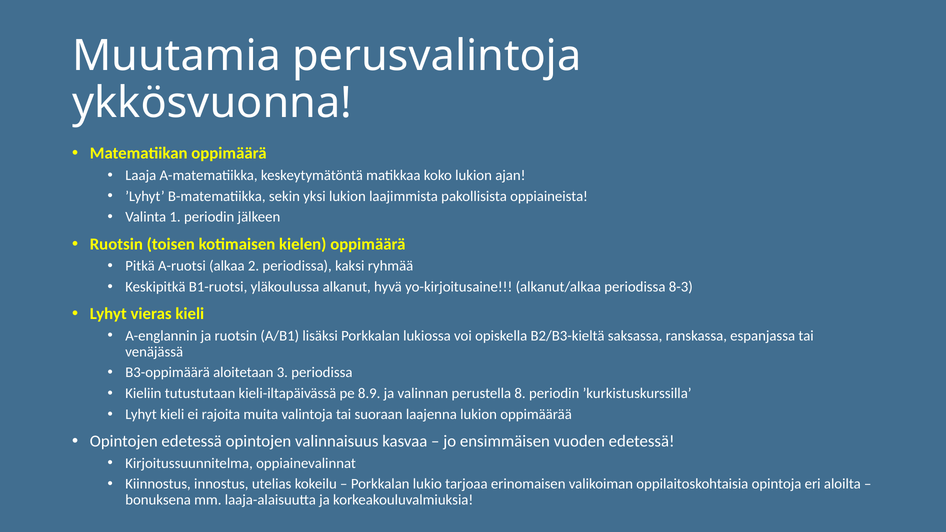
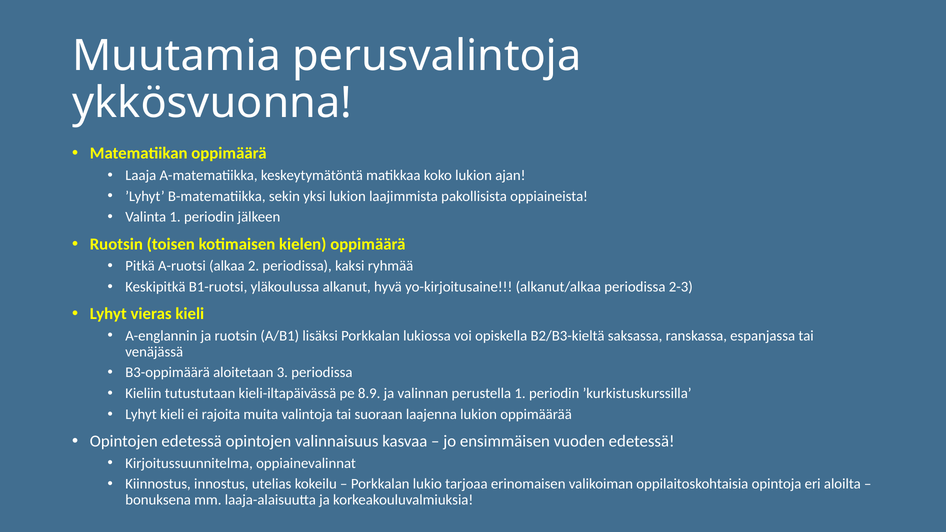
8-3: 8-3 -> 2-3
perustella 8: 8 -> 1
